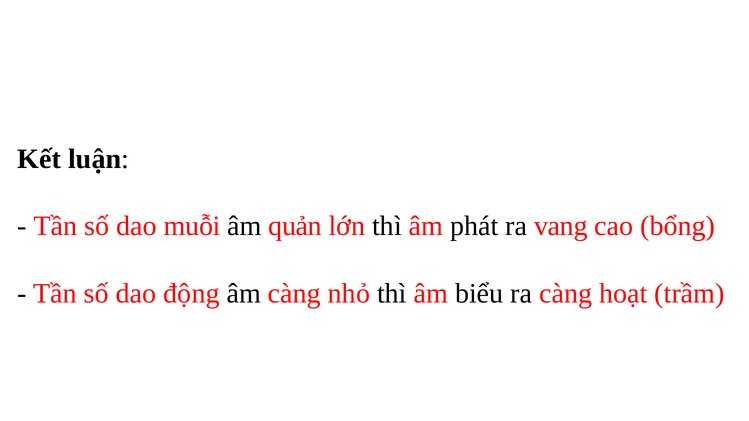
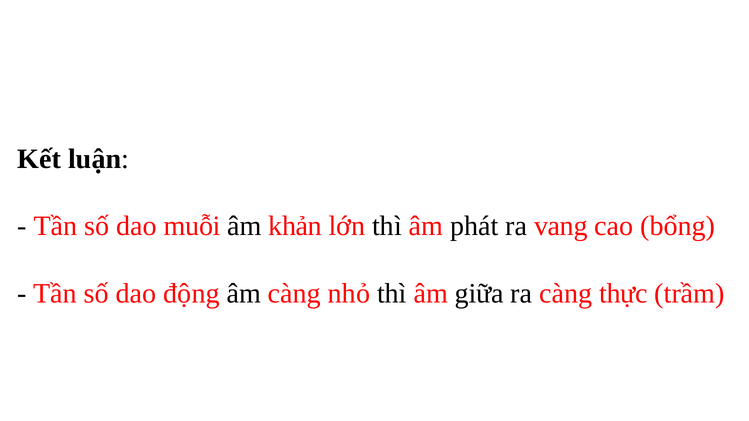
quản: quản -> khản
biểu: biểu -> giữa
hoạt: hoạt -> thực
